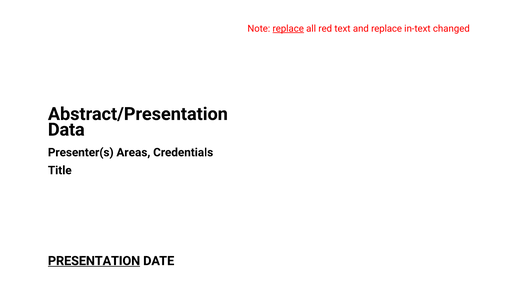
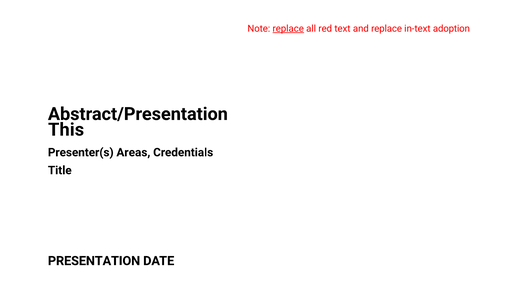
changed: changed -> adoption
Data: Data -> This
PRESENTATION underline: present -> none
